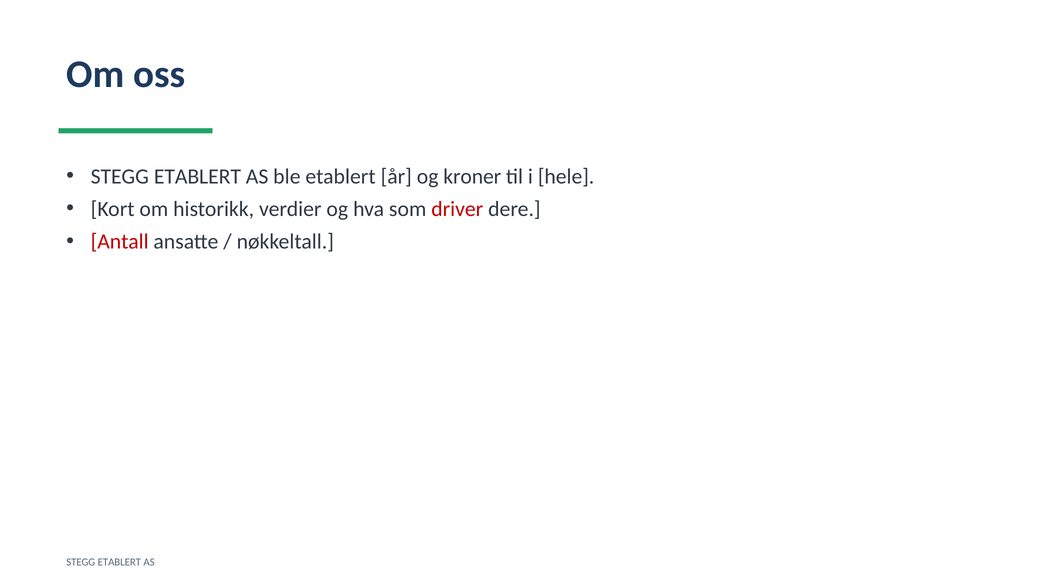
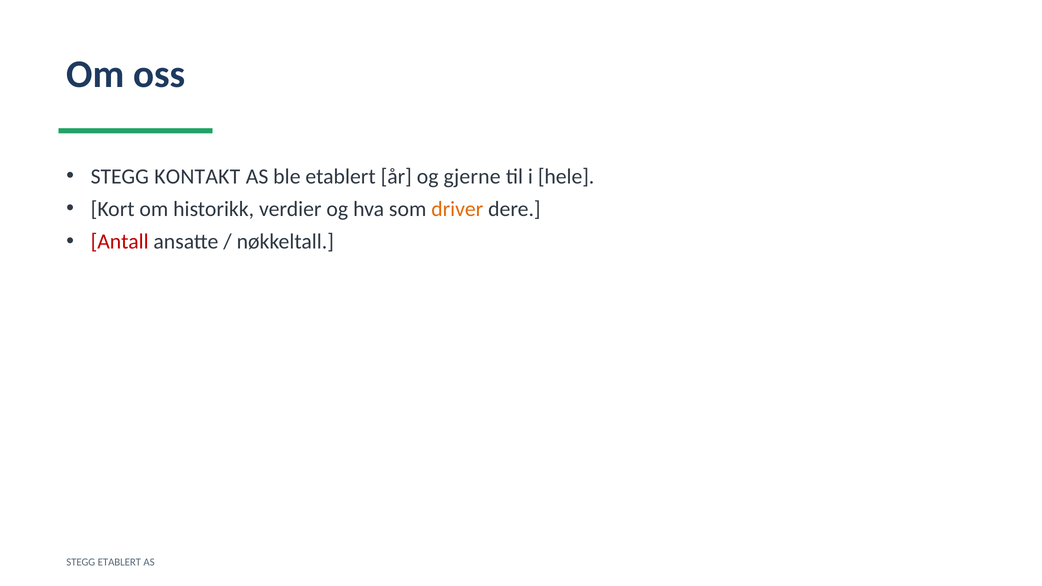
ETABLERT at (197, 176): ETABLERT -> KONTAKT
kroner: kroner -> gjerne
driver colour: red -> orange
